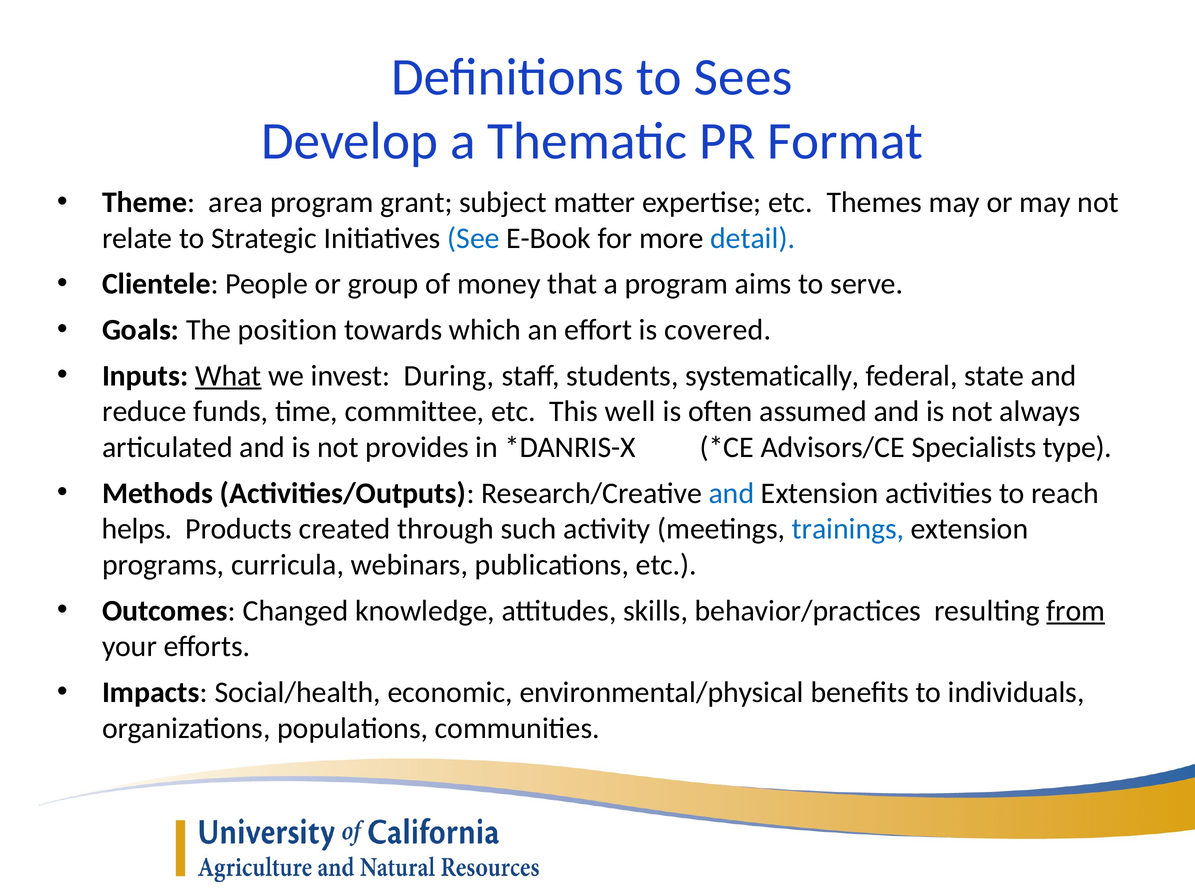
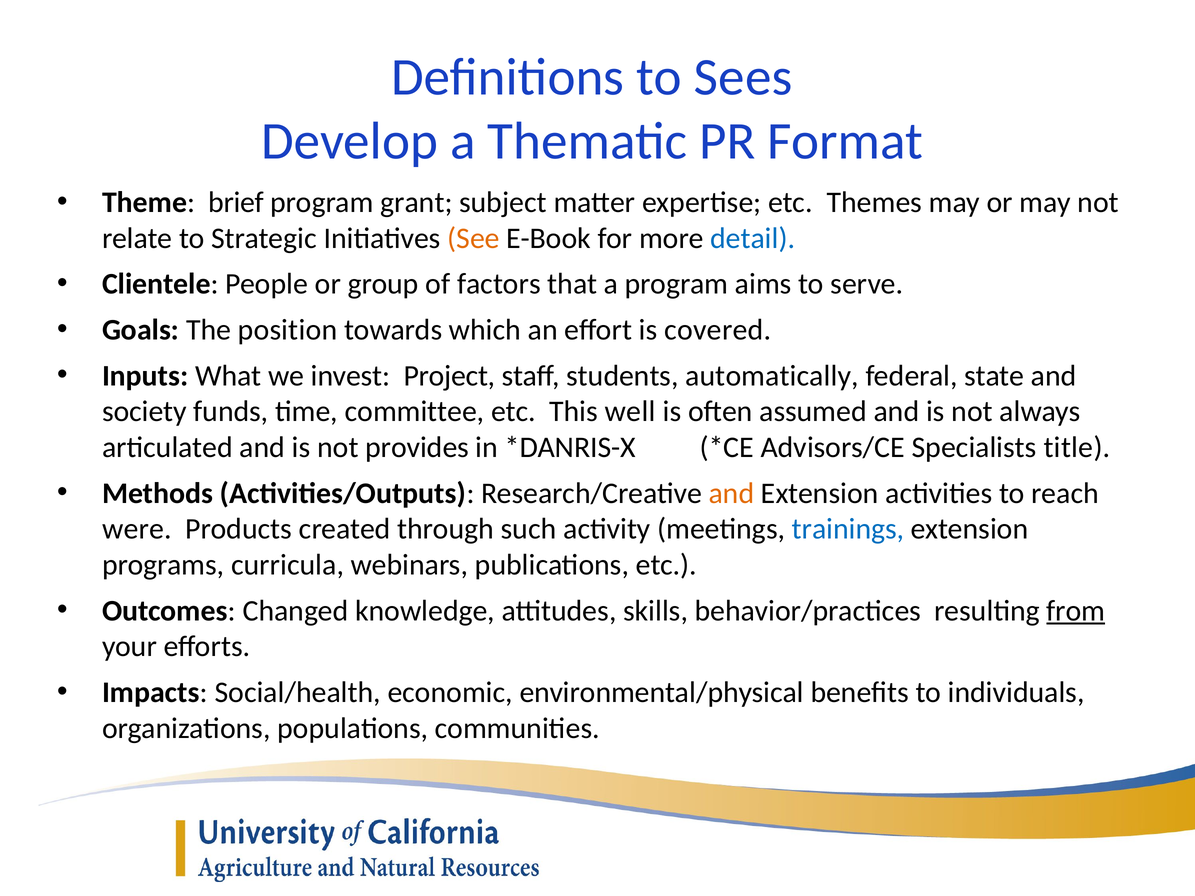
area: area -> brief
See colour: blue -> orange
money: money -> factors
What underline: present -> none
During: During -> Project
systematically: systematically -> automatically
reduce: reduce -> society
type: type -> title
and at (731, 493) colour: blue -> orange
helps: helps -> were
